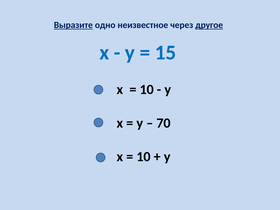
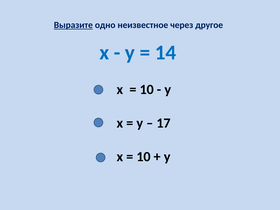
другое underline: present -> none
15: 15 -> 14
70: 70 -> 17
